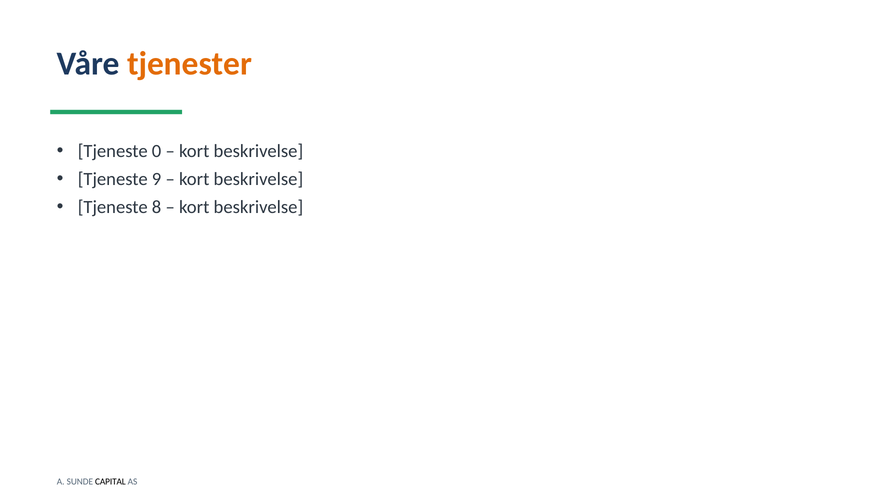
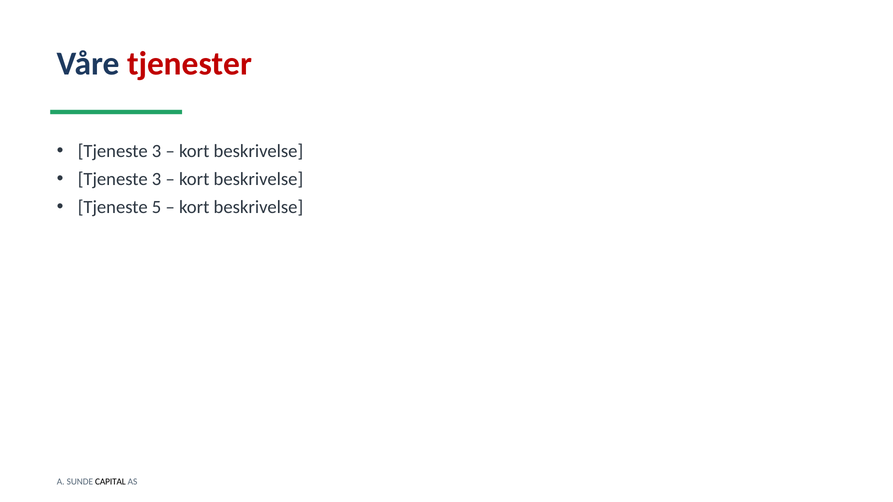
tjenester colour: orange -> red
0 at (157, 151): 0 -> 3
9 at (157, 179): 9 -> 3
8: 8 -> 5
